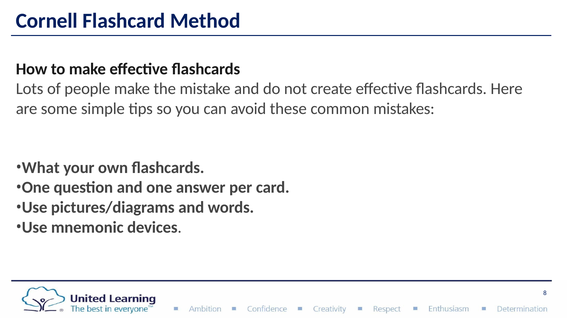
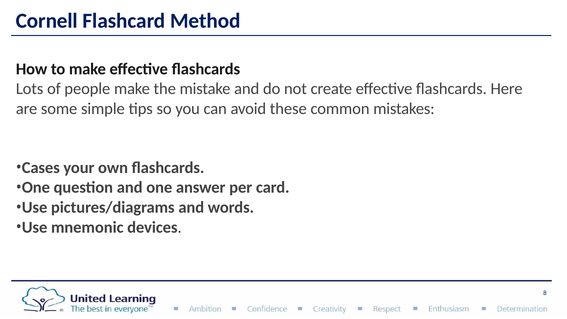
What: What -> Cases
